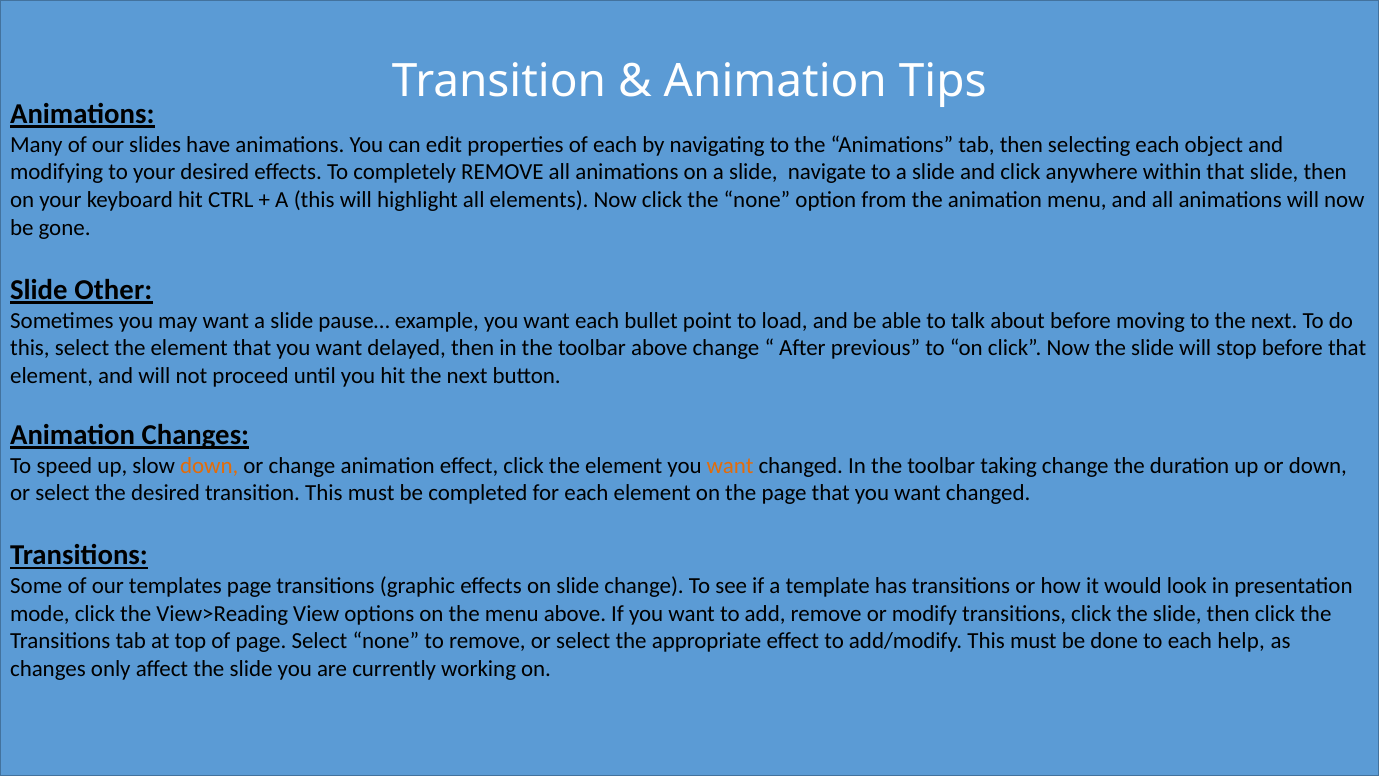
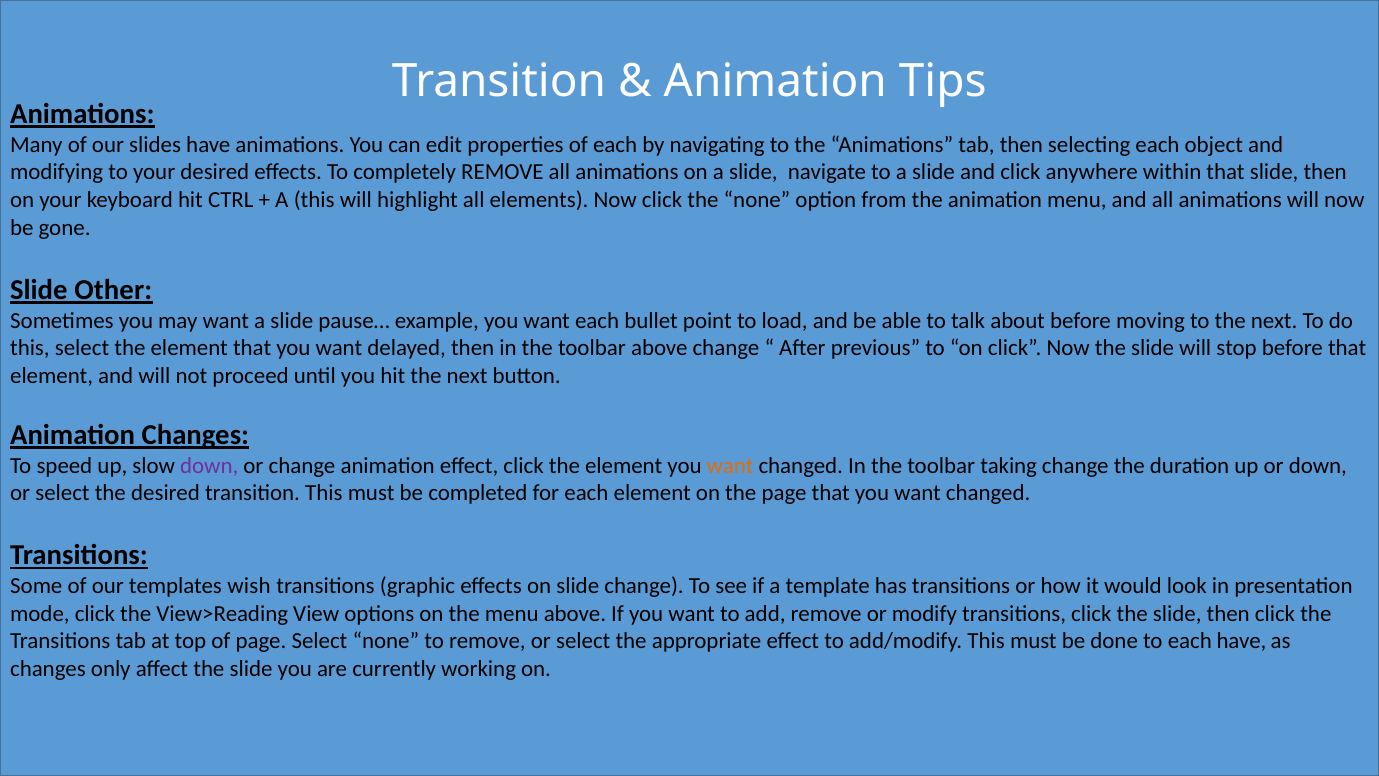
down at (209, 465) colour: orange -> purple
templates page: page -> wish
each help: help -> have
